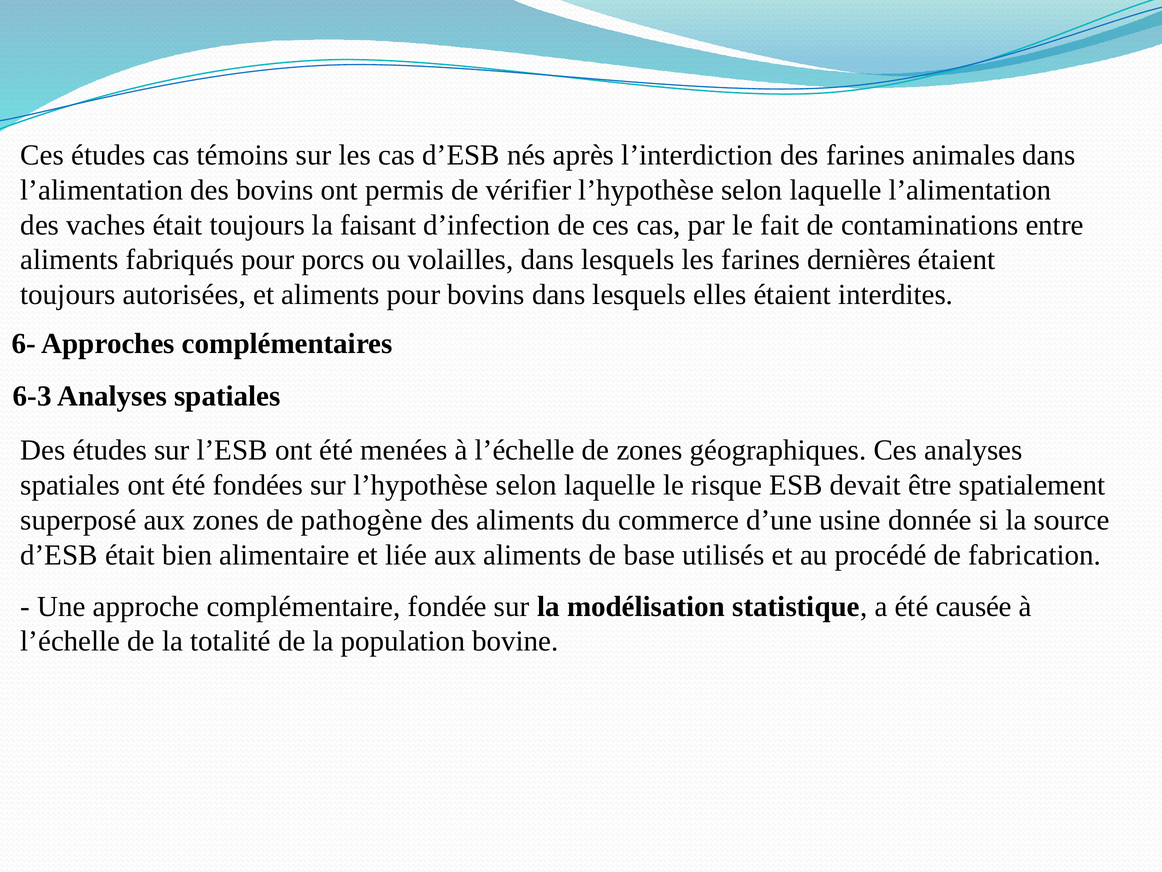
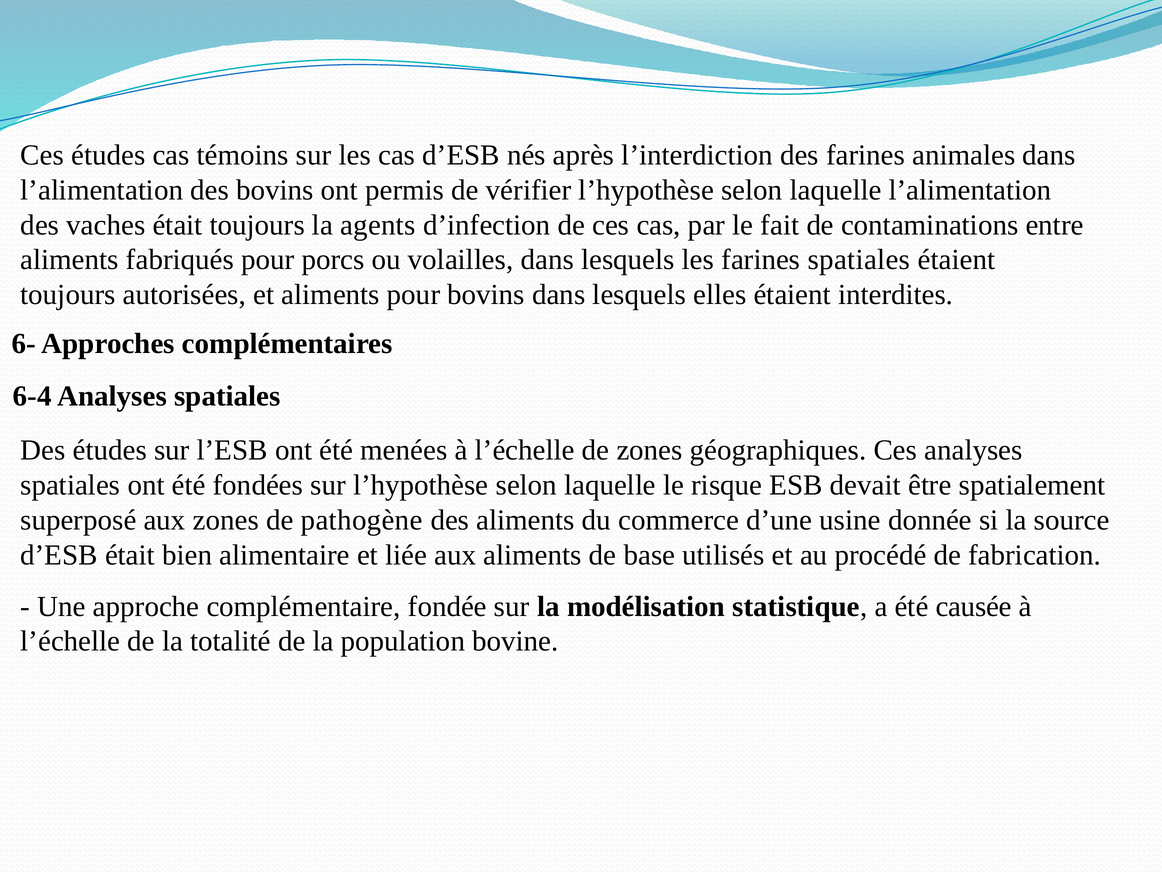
faisant: faisant -> agents
farines dernières: dernières -> spatiales
6-3: 6-3 -> 6-4
